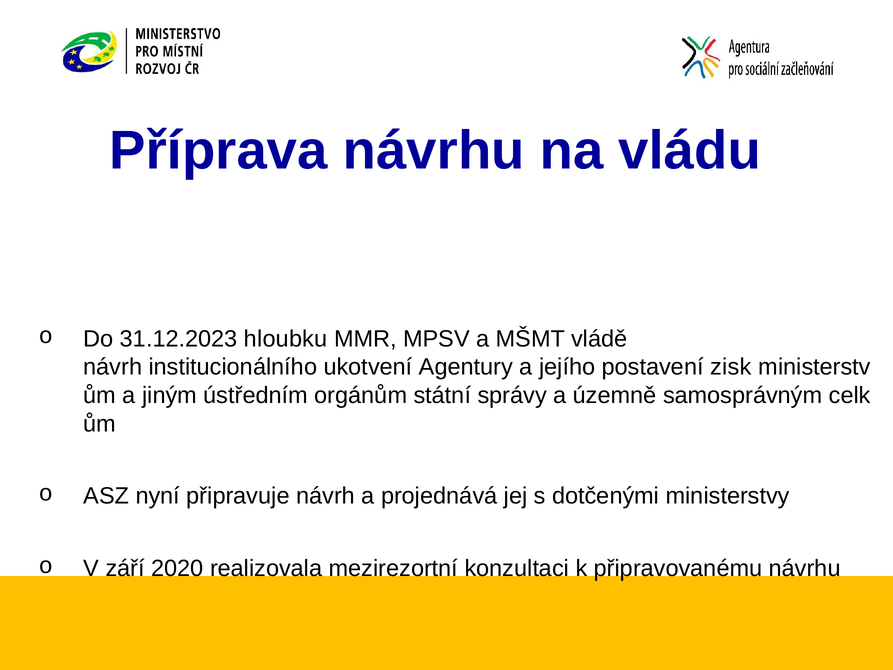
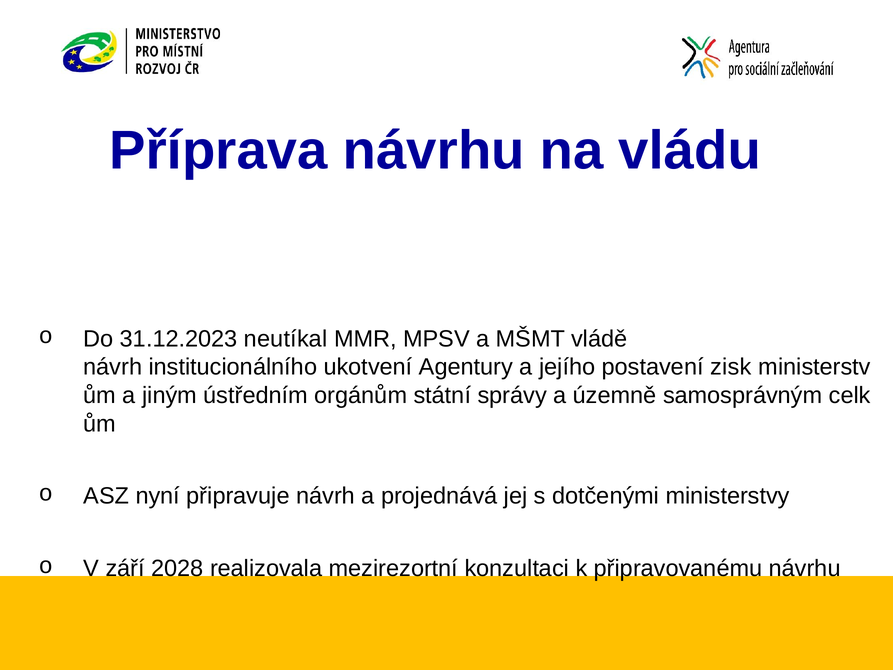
hloubku: hloubku -> neutíkal
2020: 2020 -> 2028
